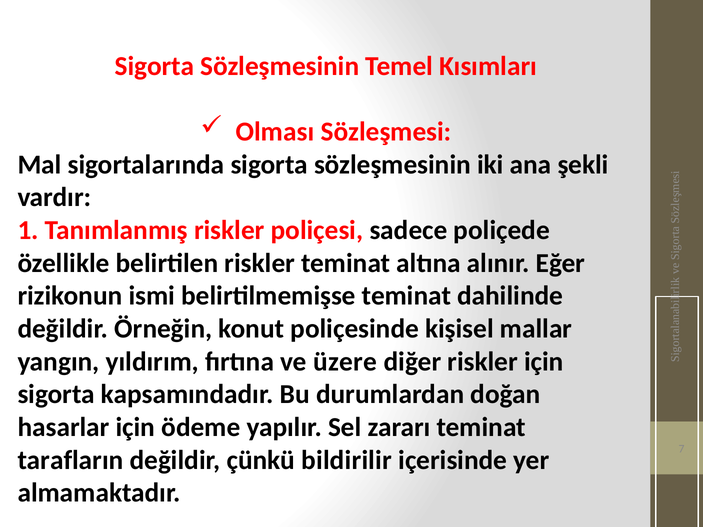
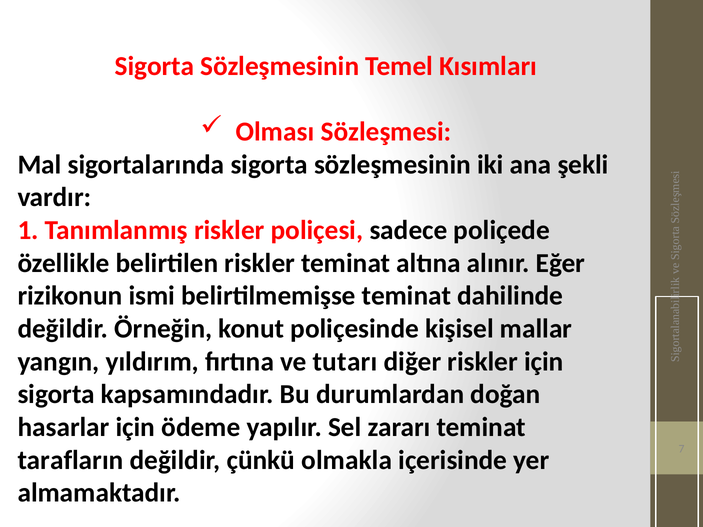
üzere: üzere -> tutarı
bildirilir: bildirilir -> olmakla
